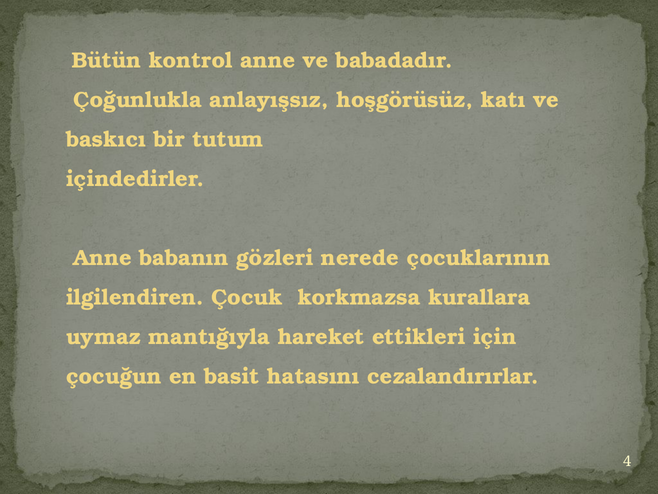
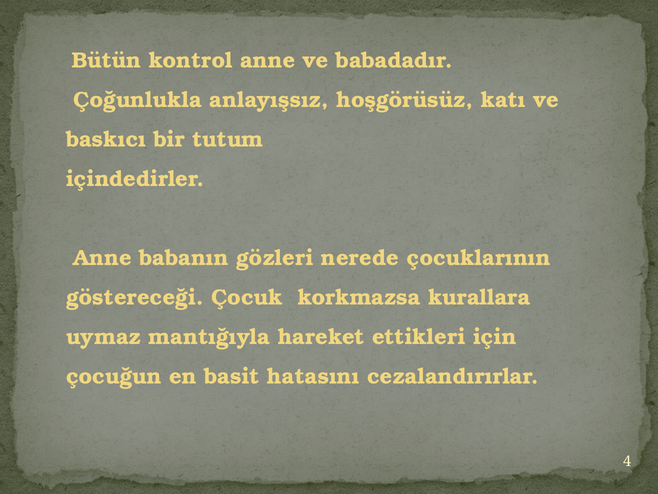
ilgilendiren: ilgilendiren -> göstereceği
